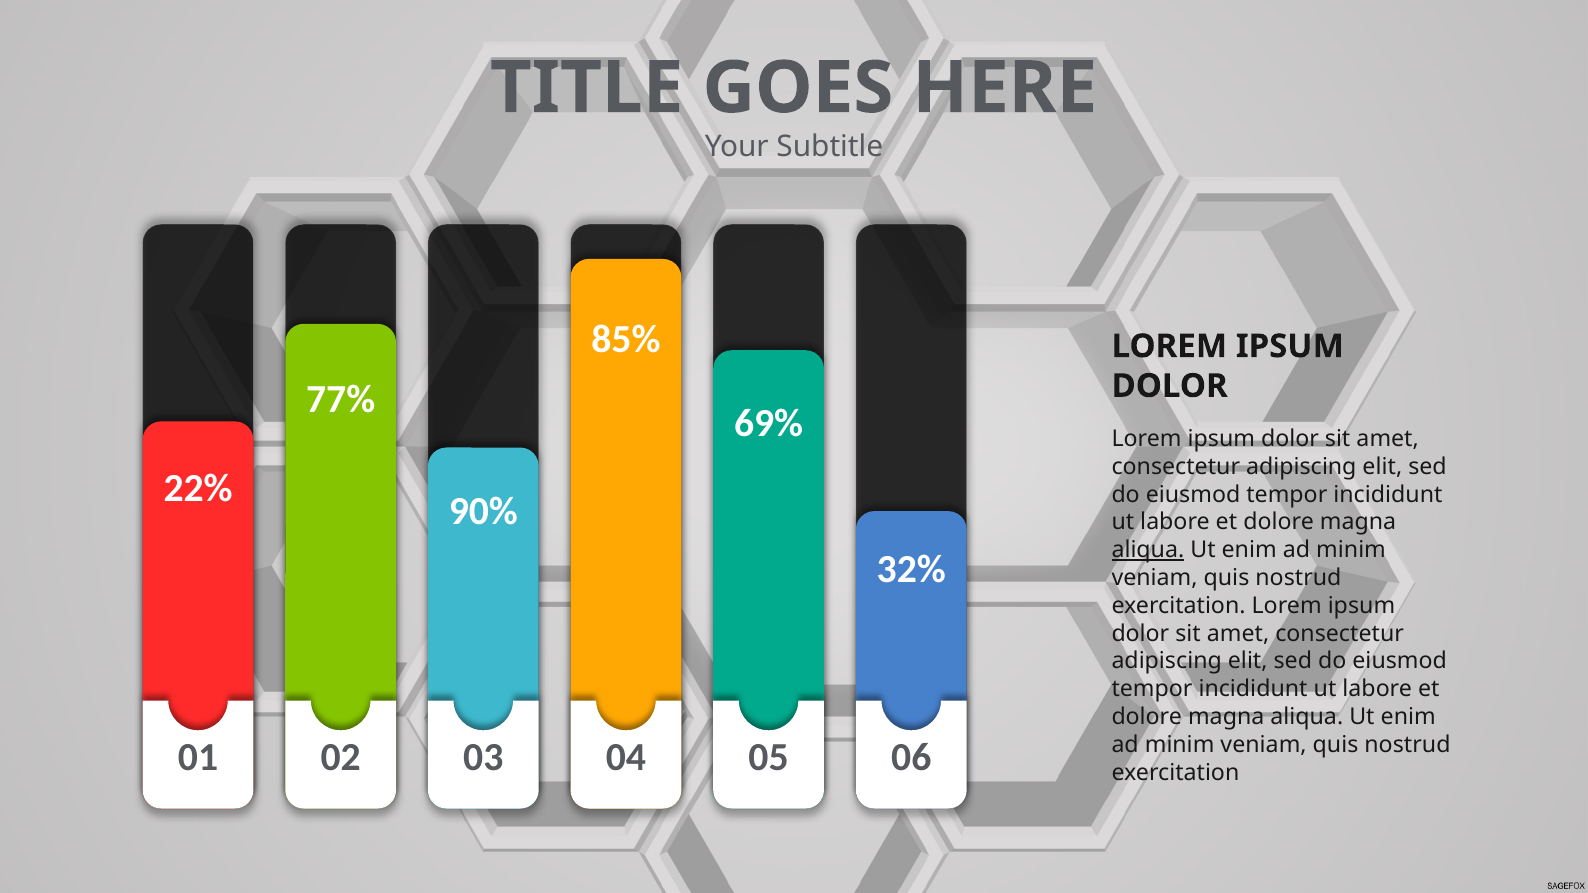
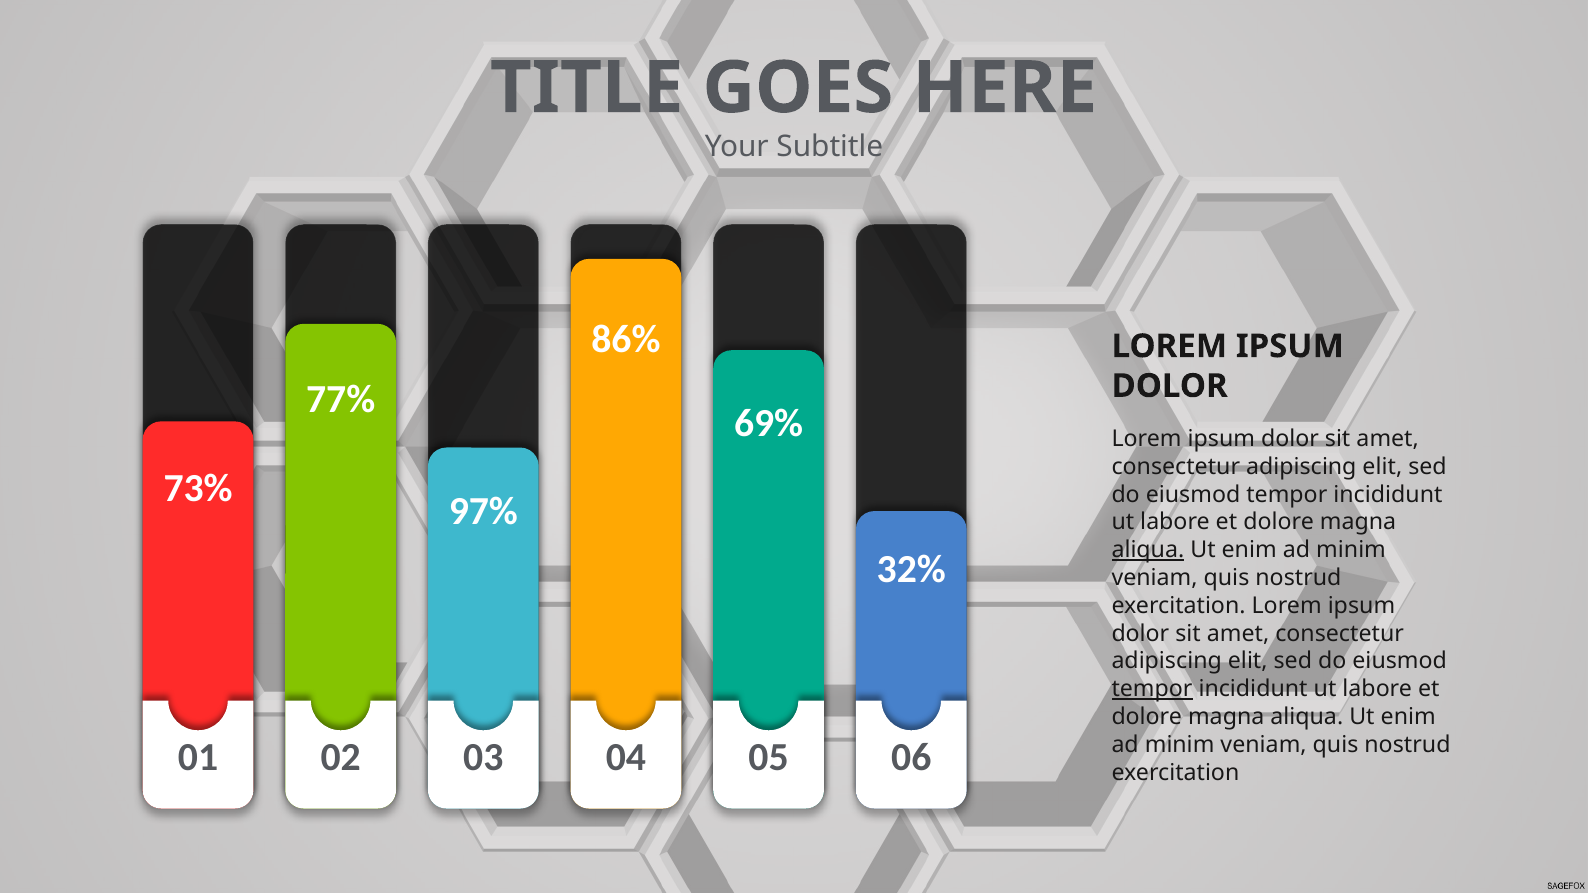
85%: 85% -> 86%
22%: 22% -> 73%
90%: 90% -> 97%
tempor at (1152, 689) underline: none -> present
